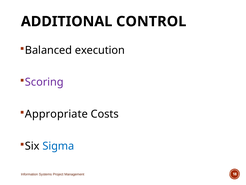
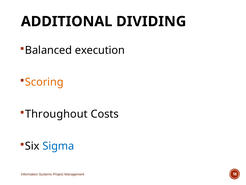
CONTROL: CONTROL -> DIVIDING
Scoring colour: purple -> orange
Appropriate: Appropriate -> Throughout
